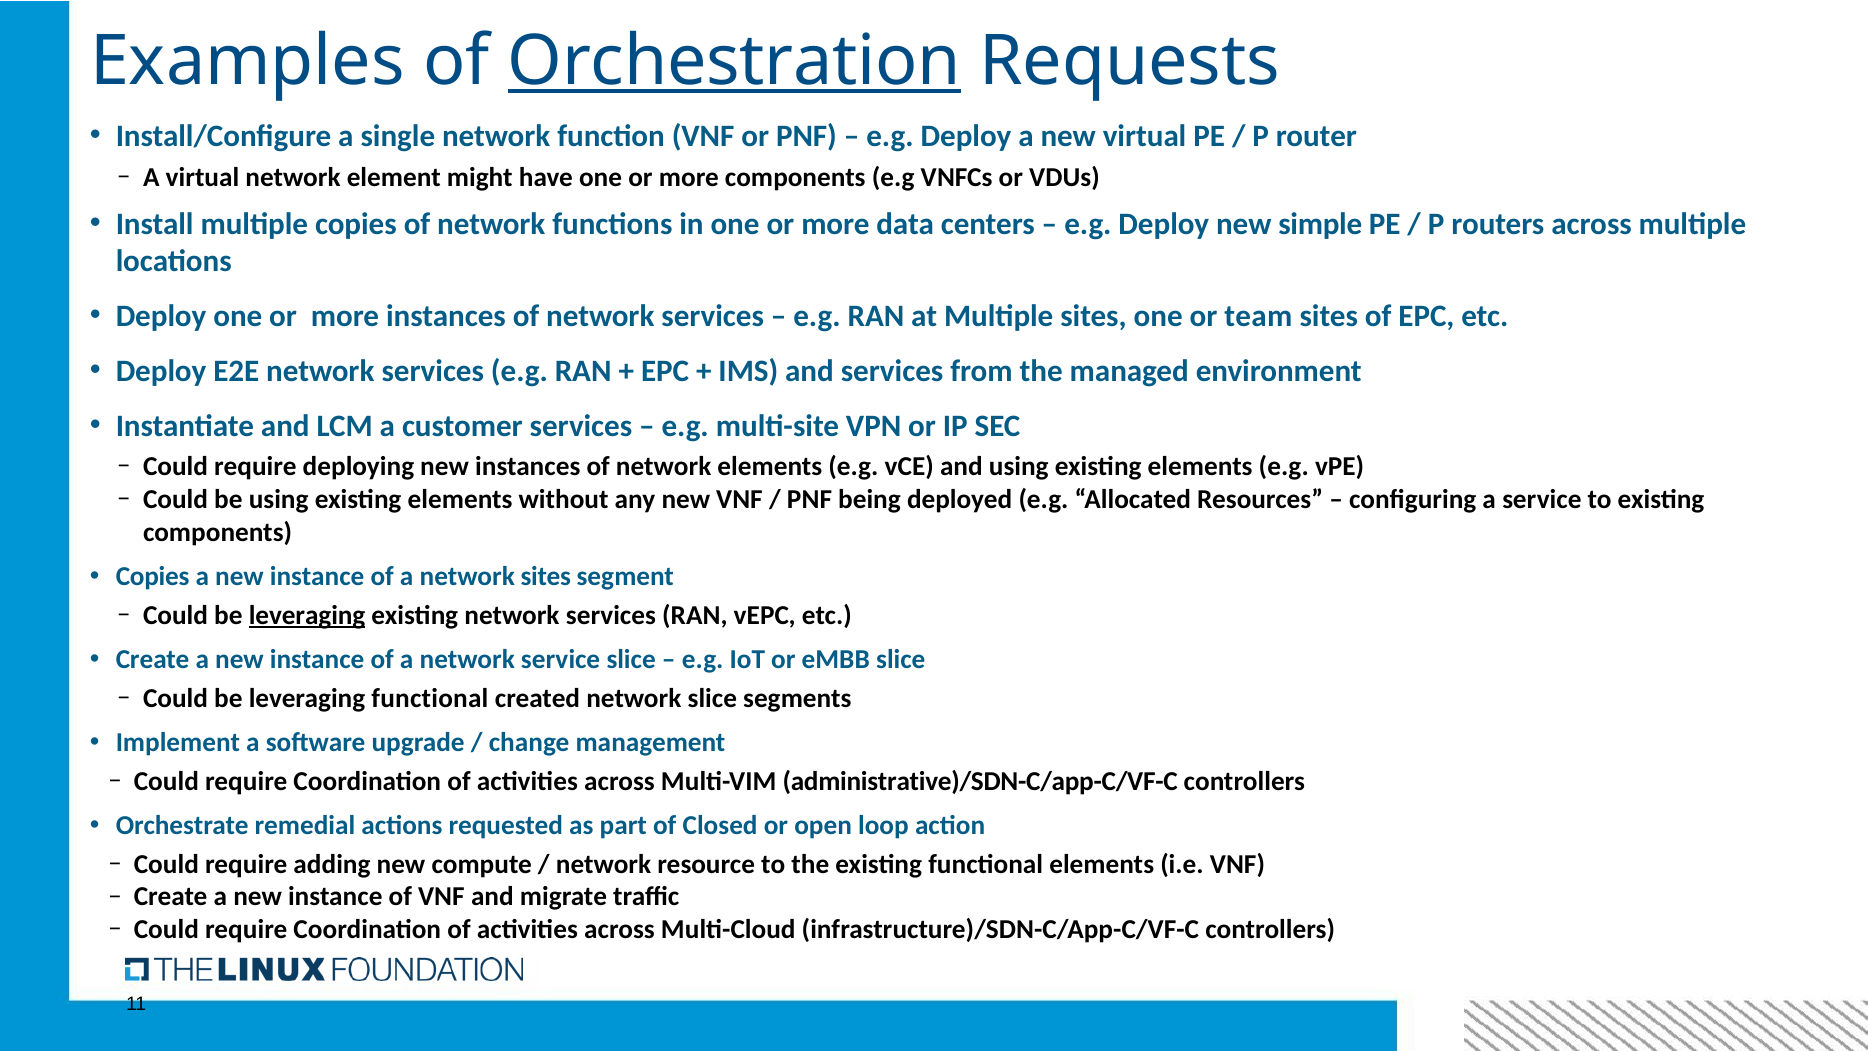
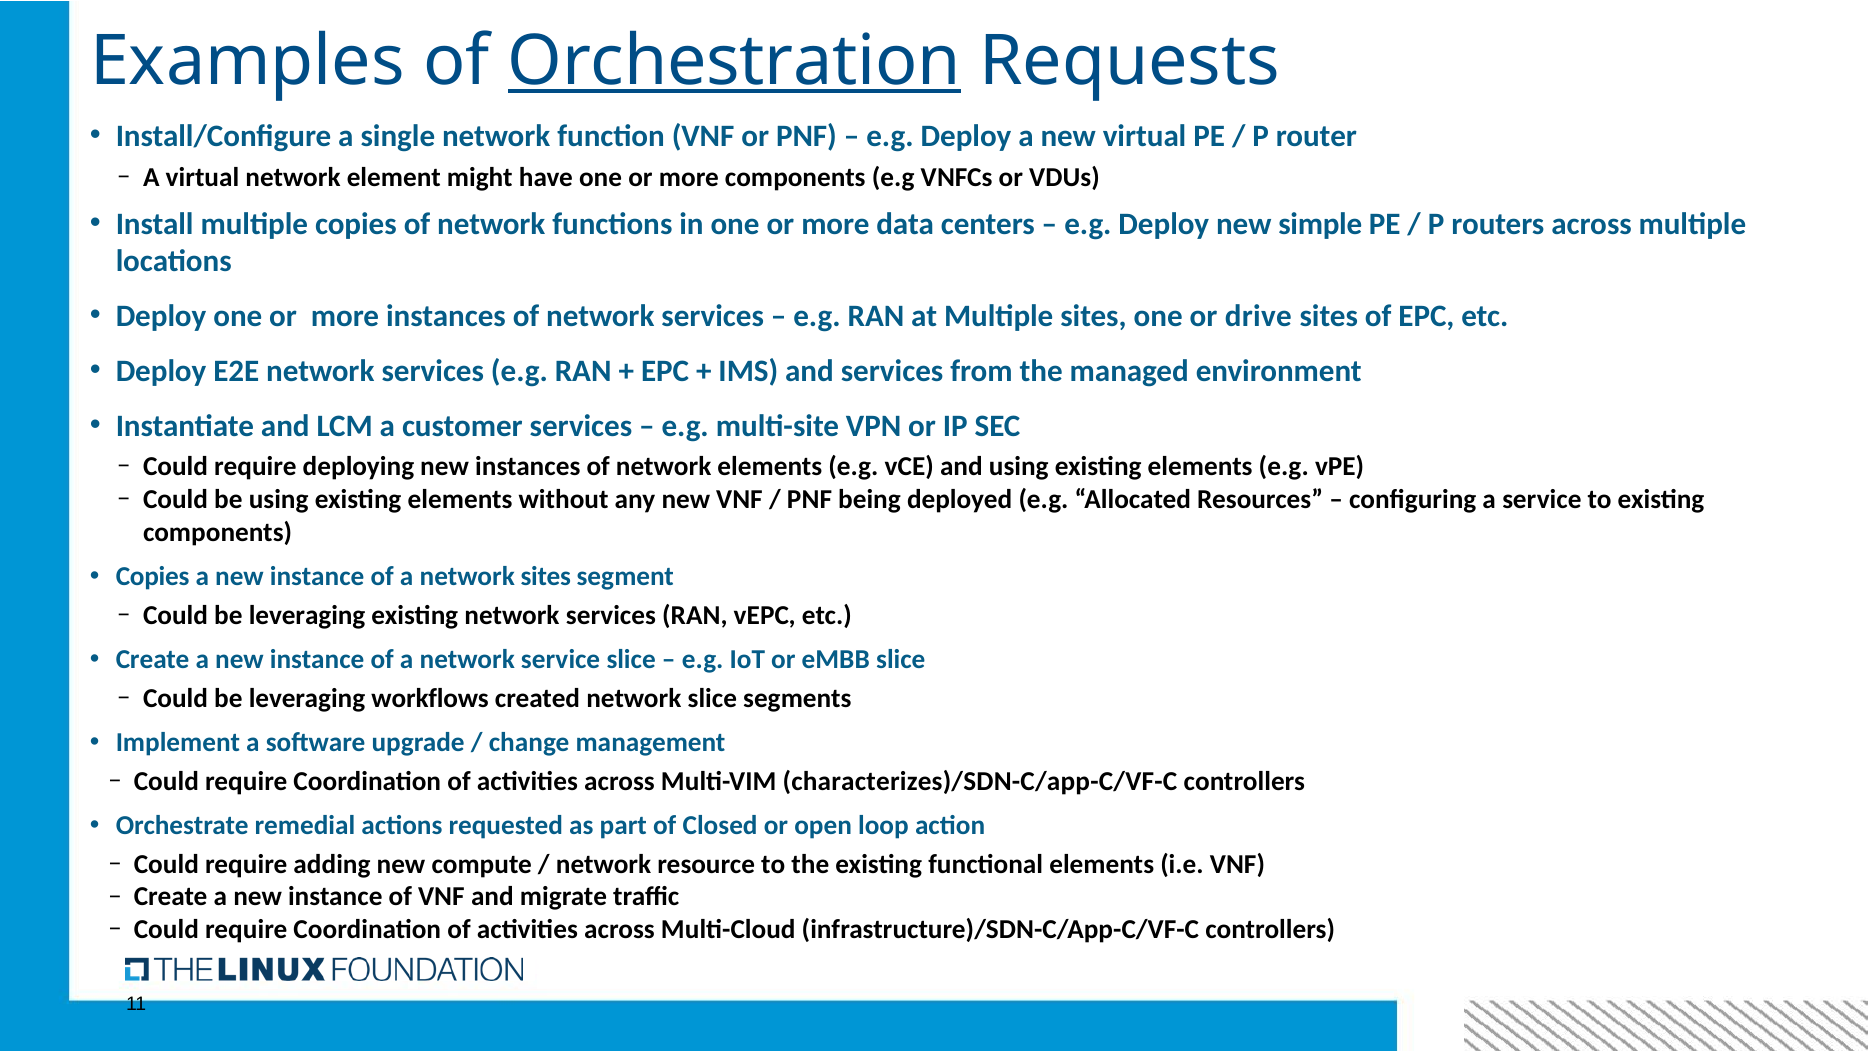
team: team -> drive
leveraging at (307, 615) underline: present -> none
leveraging functional: functional -> workflows
administrative)/SDN-C/app-C/VF-C: administrative)/SDN-C/app-C/VF-C -> characterizes)/SDN-C/app-C/VF-C
